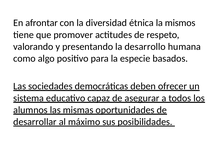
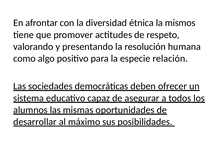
desarrollo: desarrollo -> resolución
basados: basados -> relación
